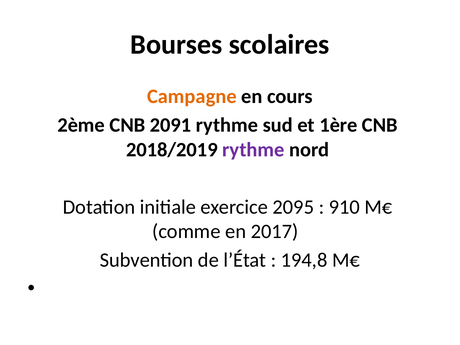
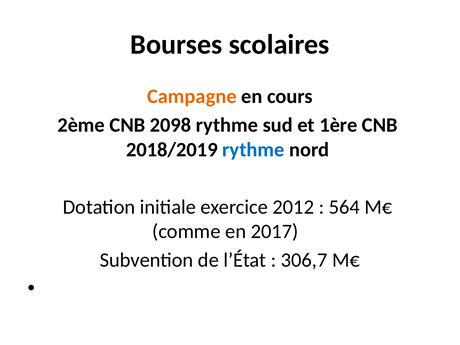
2091: 2091 -> 2098
rythme at (253, 150) colour: purple -> blue
2095: 2095 -> 2012
910: 910 -> 564
194,8: 194,8 -> 306,7
